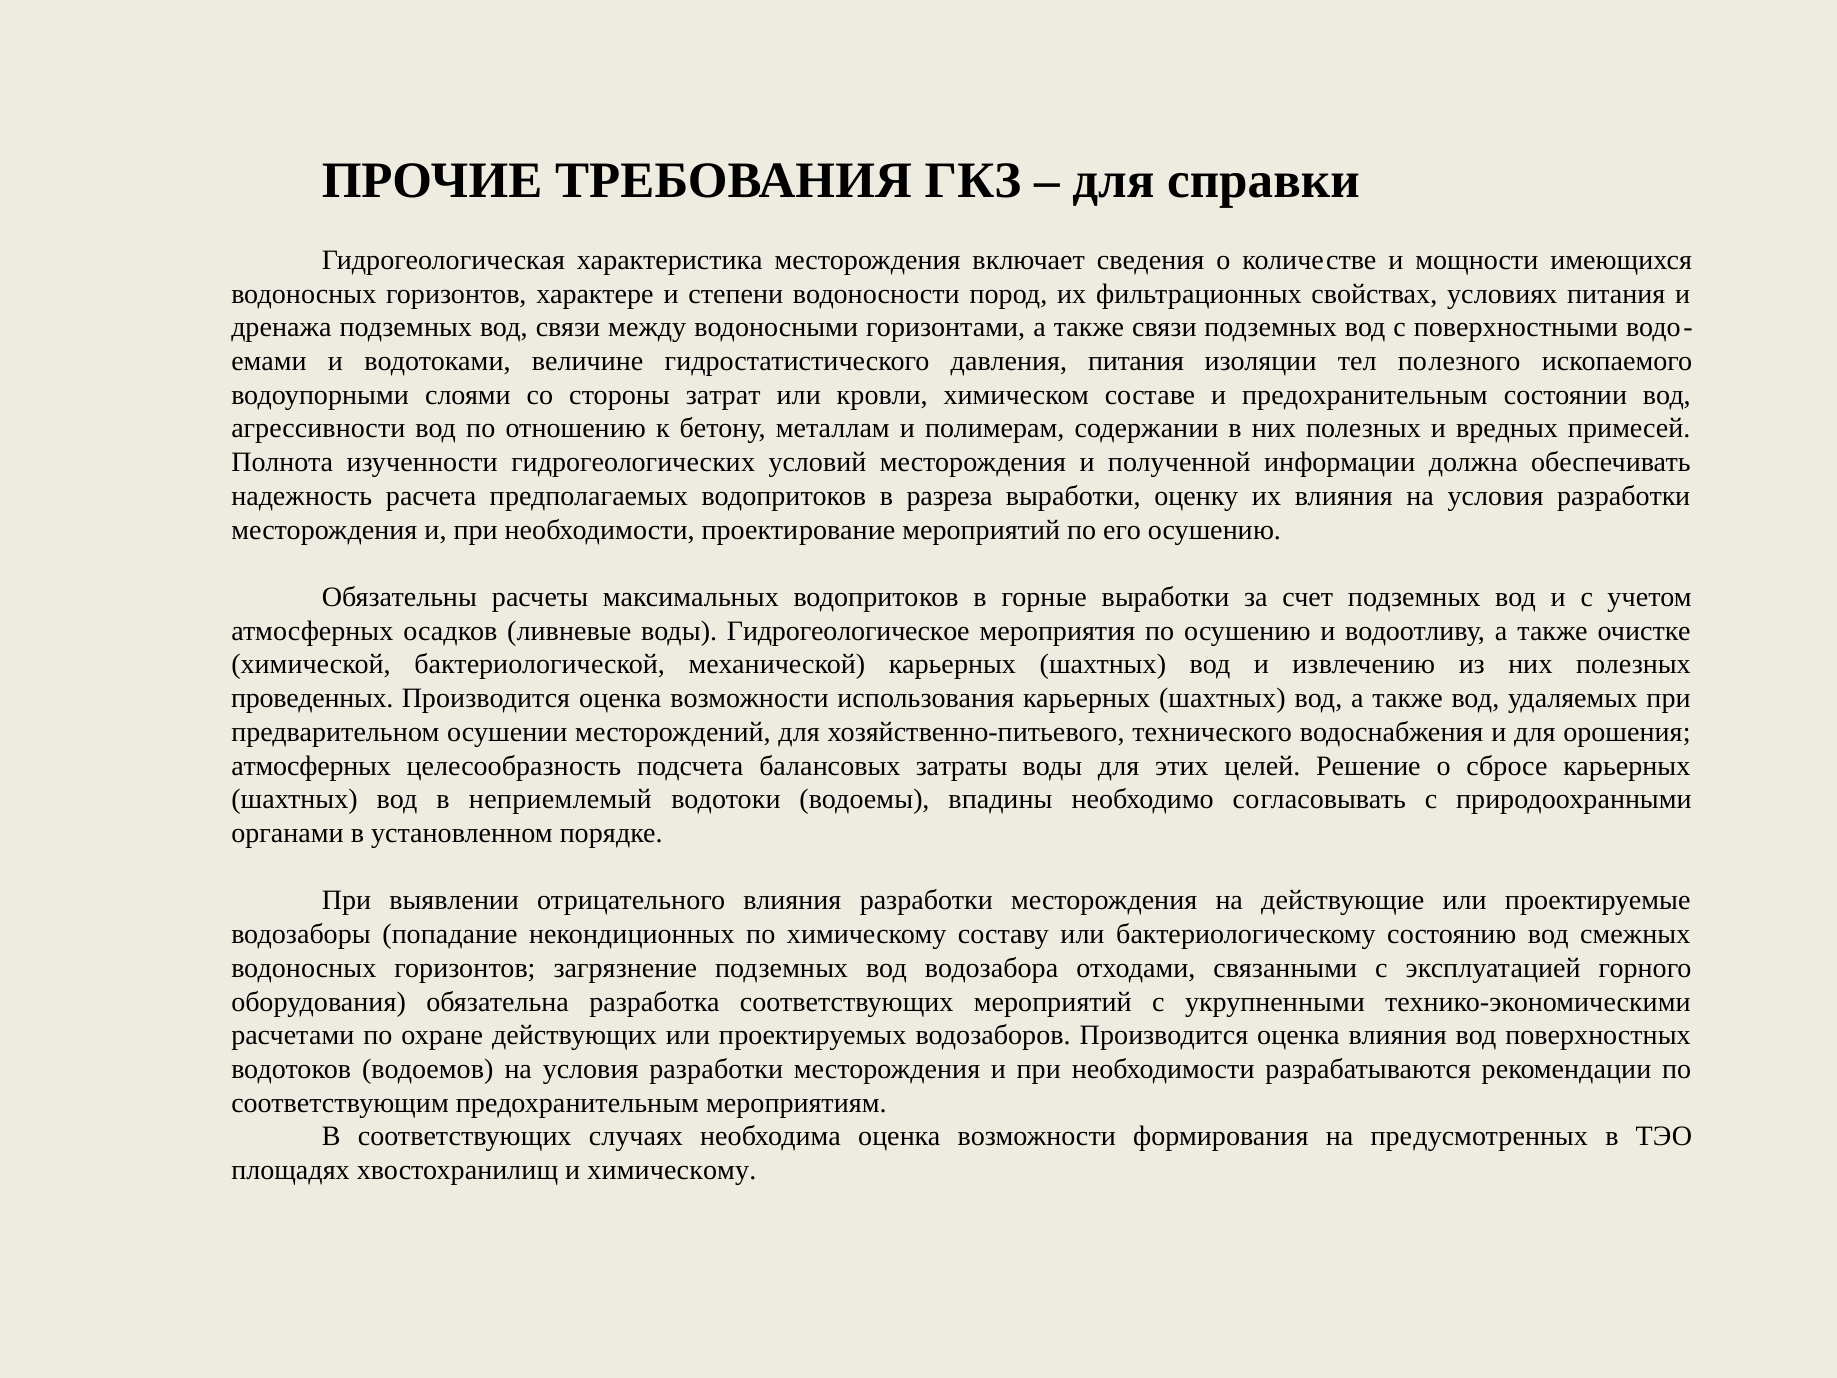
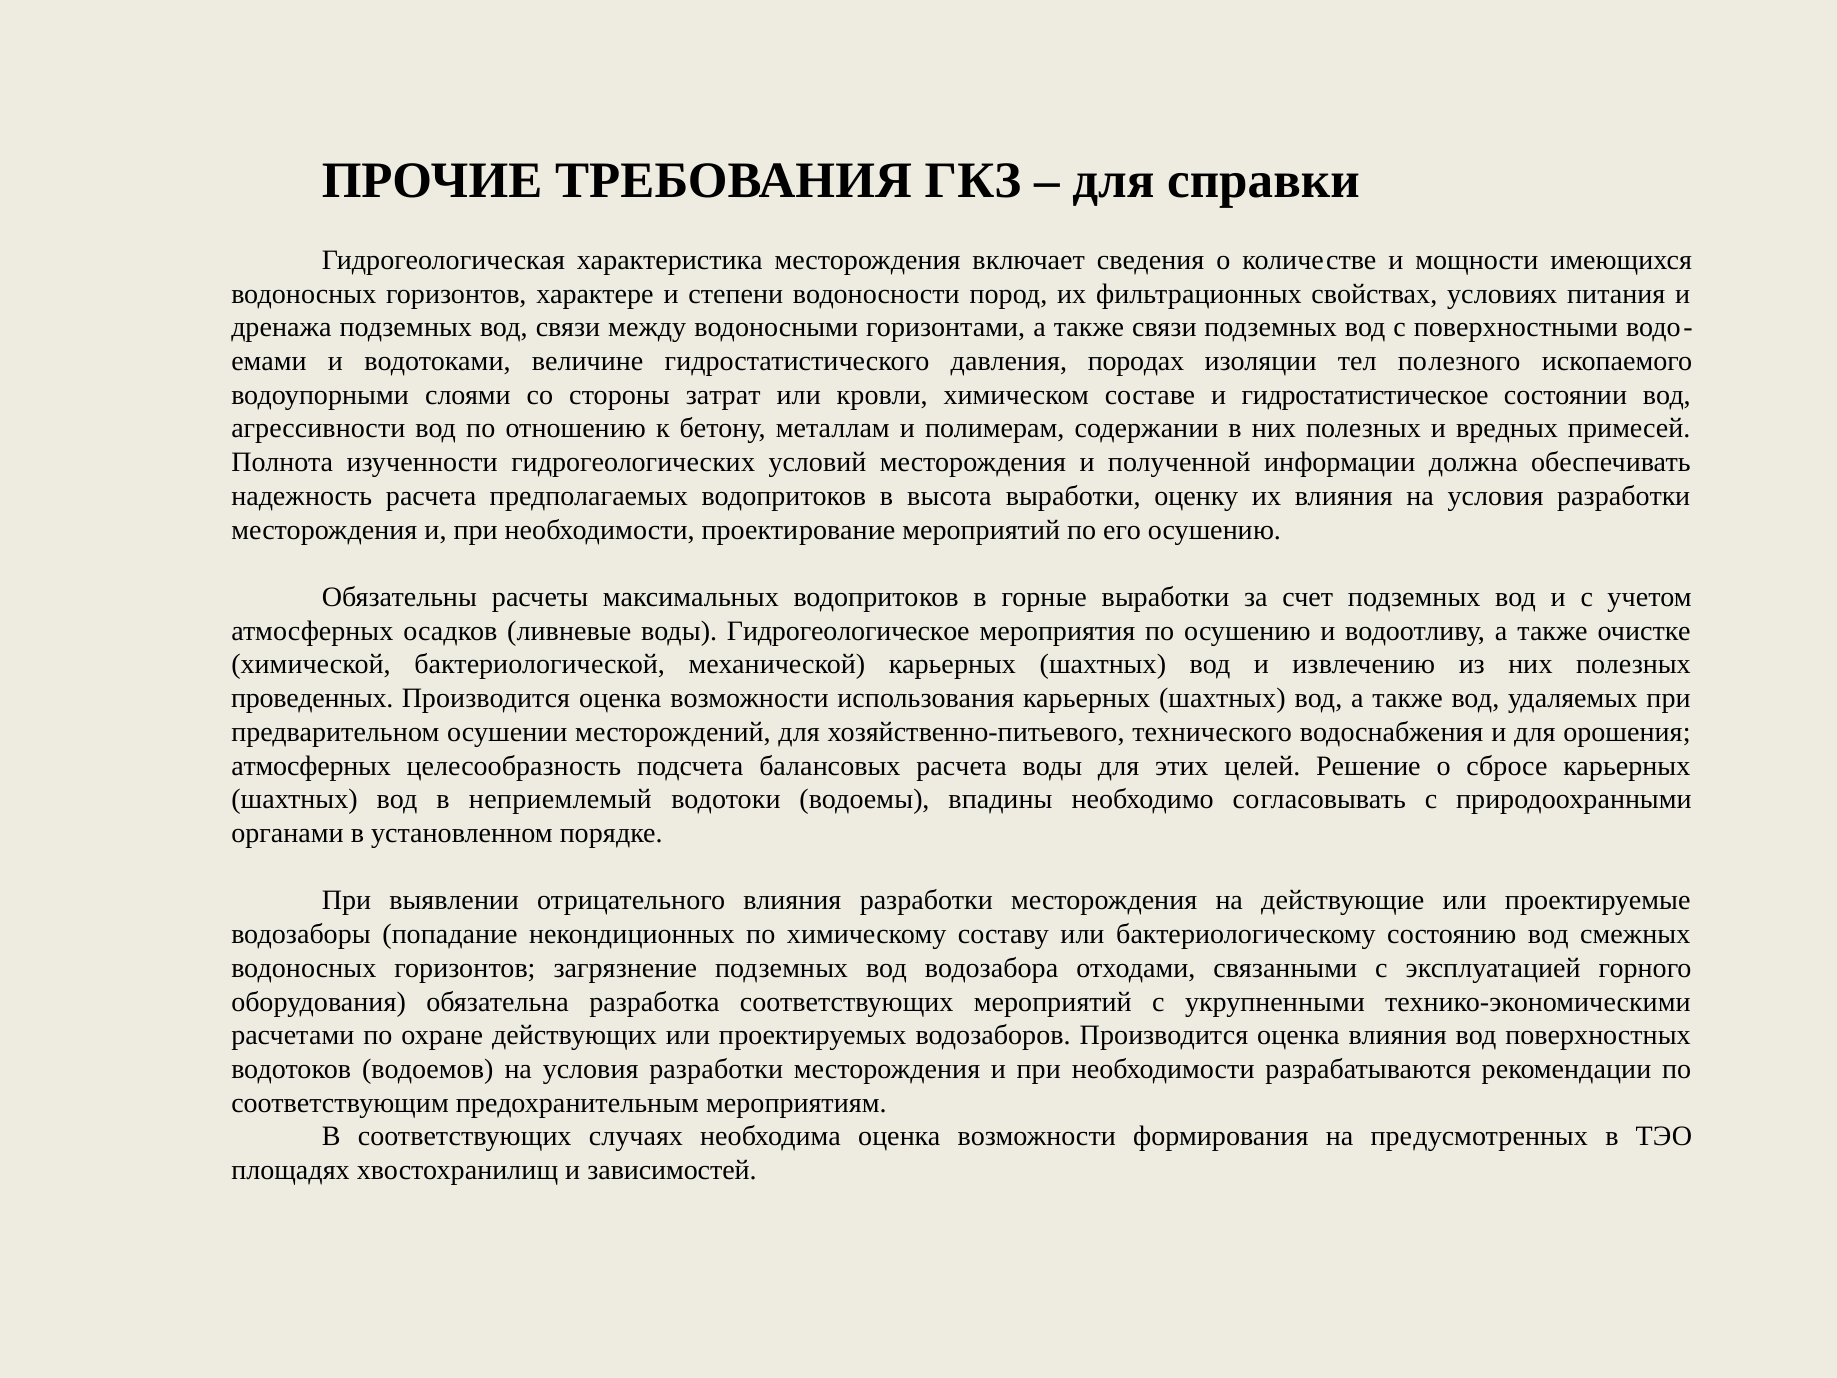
давления питания: питания -> породах
и предохранительным: предохранительным -> гидростатистическое
разреза: разреза -> высота
балансовых затраты: затраты -> расчета
и химическому: химическому -> зависимостей
